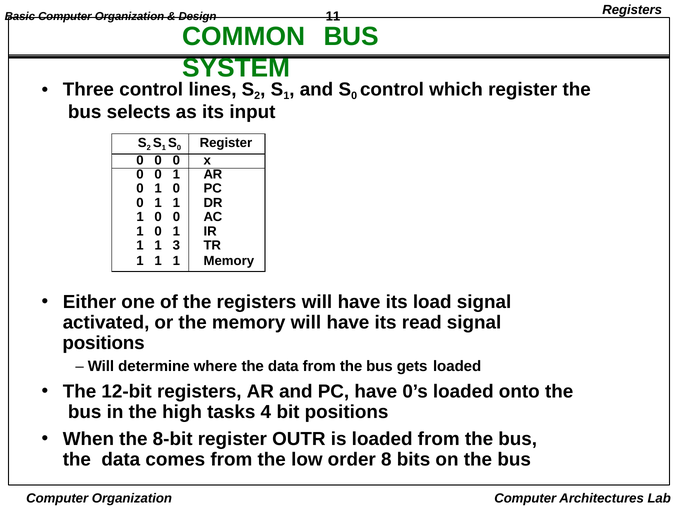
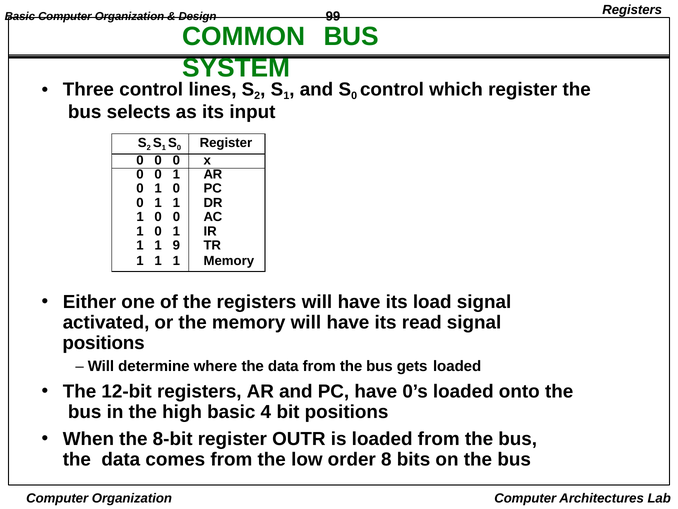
11: 11 -> 99
3: 3 -> 9
high tasks: tasks -> basic
